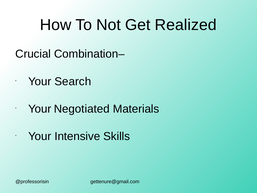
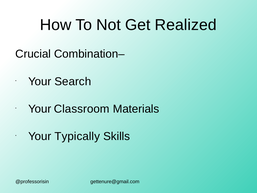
Negotiated: Negotiated -> Classroom
Intensive: Intensive -> Typically
